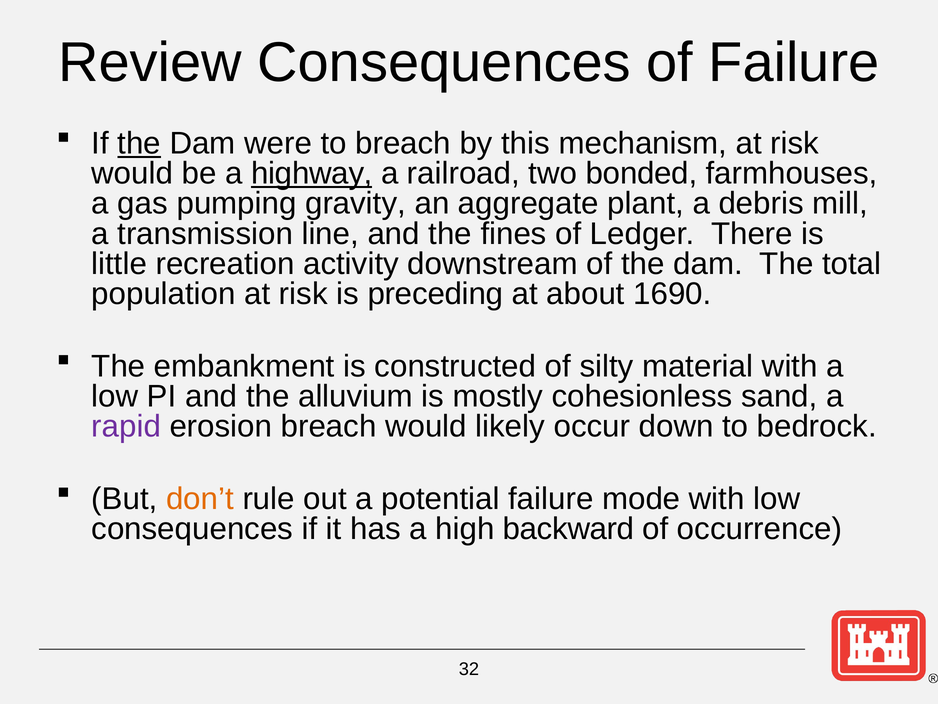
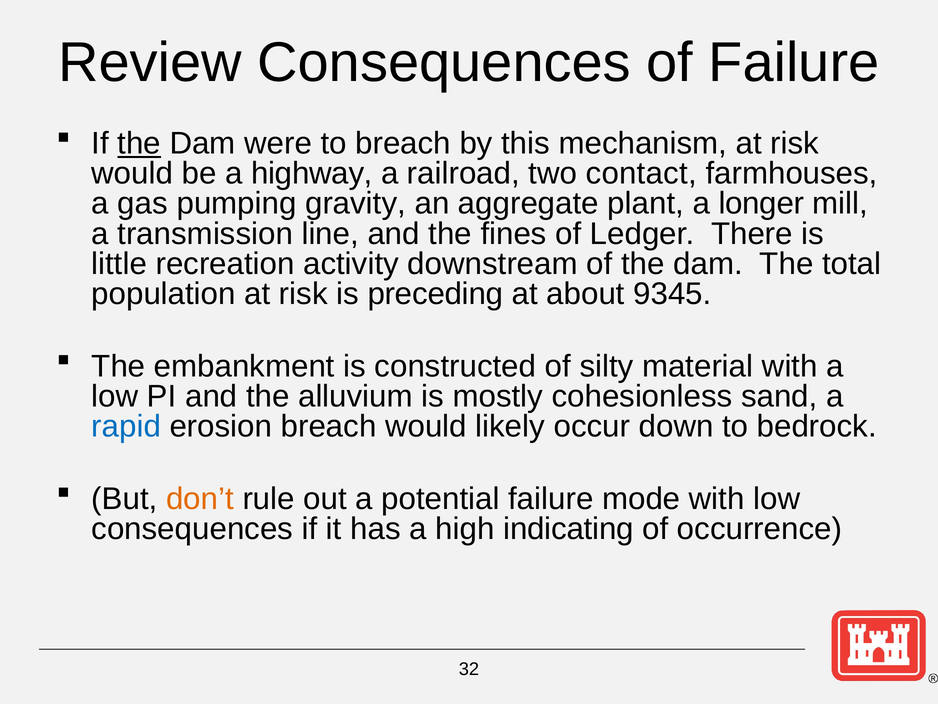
highway underline: present -> none
bonded: bonded -> contact
debris: debris -> longer
1690: 1690 -> 9345
rapid colour: purple -> blue
backward: backward -> indicating
